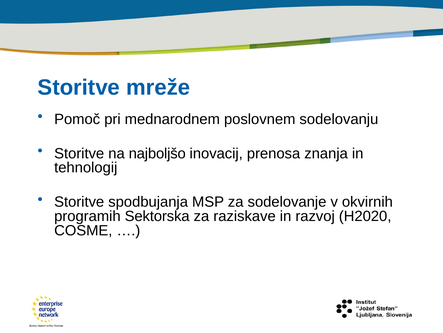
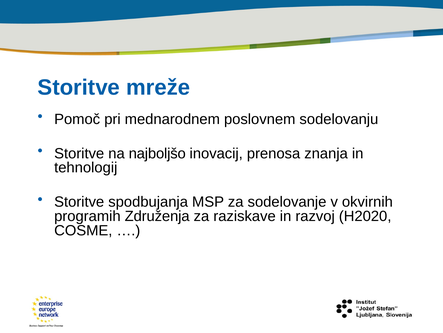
Sektorska: Sektorska -> Združenja
